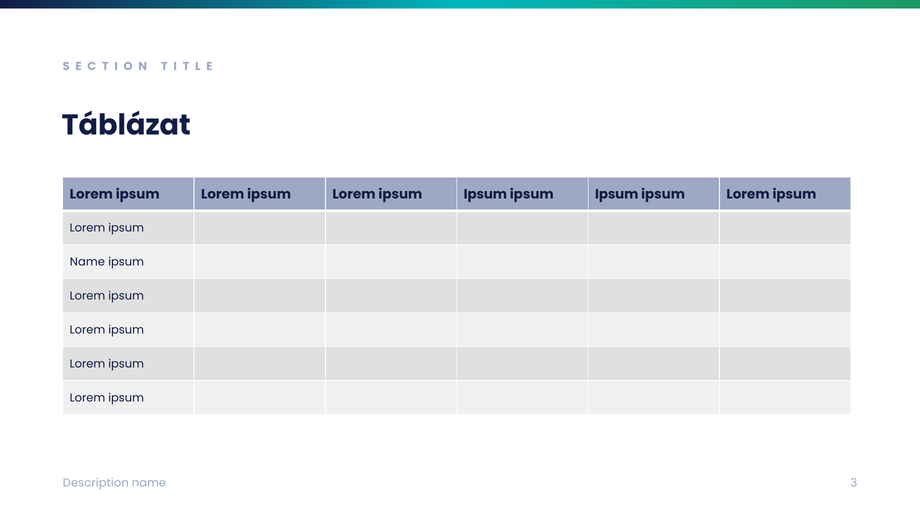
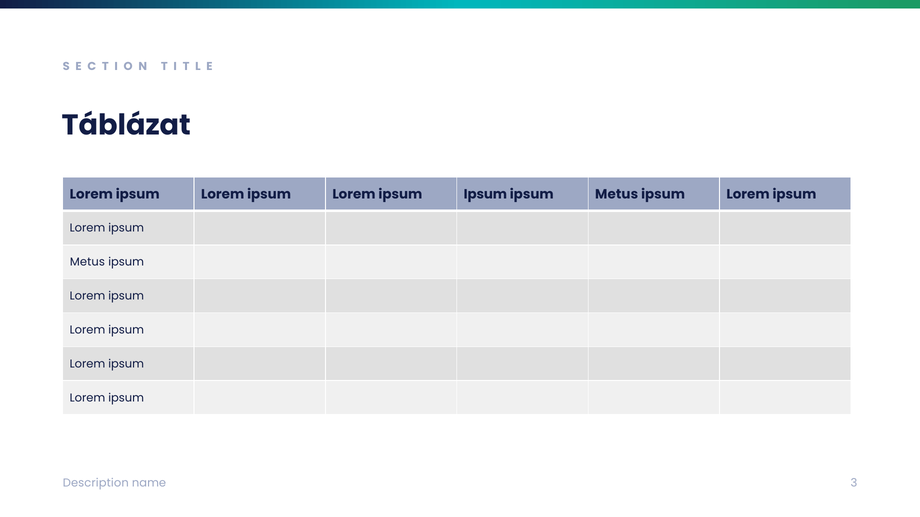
Ipsum at (617, 194): Ipsum -> Metus
Name at (87, 262): Name -> Metus
